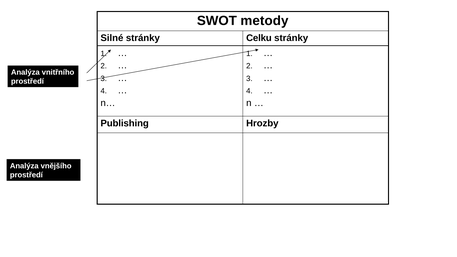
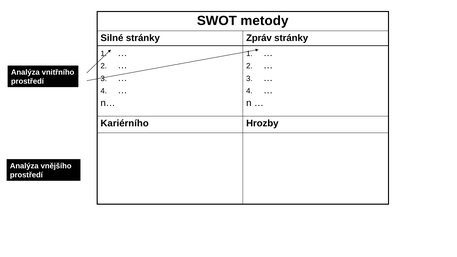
Celku: Celku -> Zpráv
Publishing: Publishing -> Kariérního
